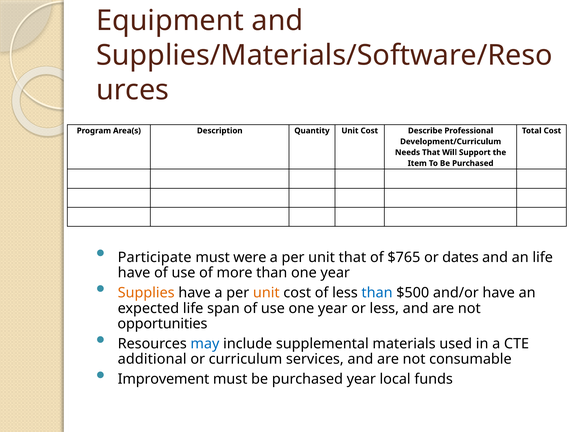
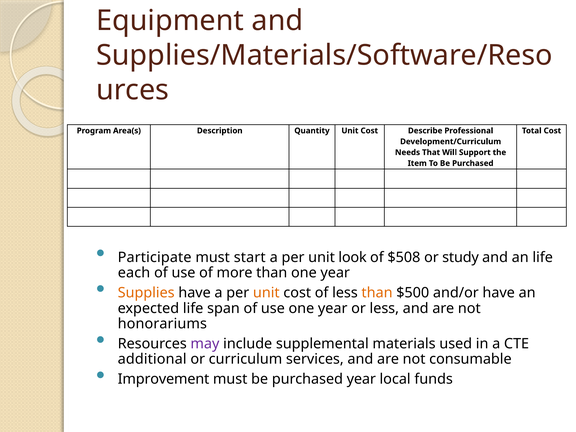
were: were -> start
unit that: that -> look
$765: $765 -> $508
dates: dates -> study
have at (134, 273): have -> each
than at (377, 293) colour: blue -> orange
opportunities: opportunities -> honorariums
may colour: blue -> purple
